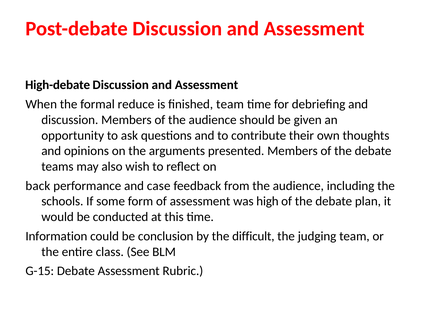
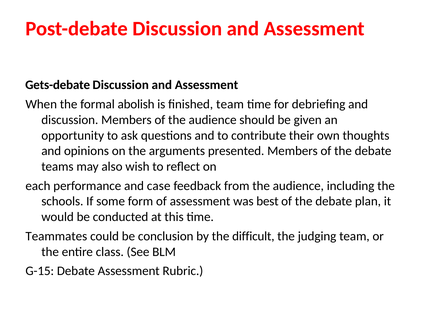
High-debate: High-debate -> Gets-debate
reduce: reduce -> abolish
back: back -> each
high: high -> best
Information: Information -> Teammates
